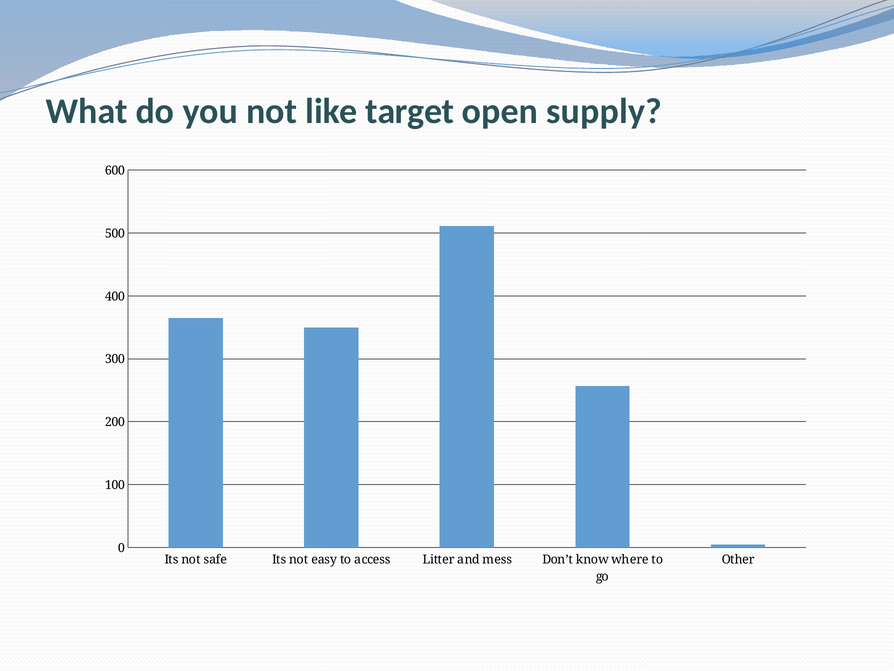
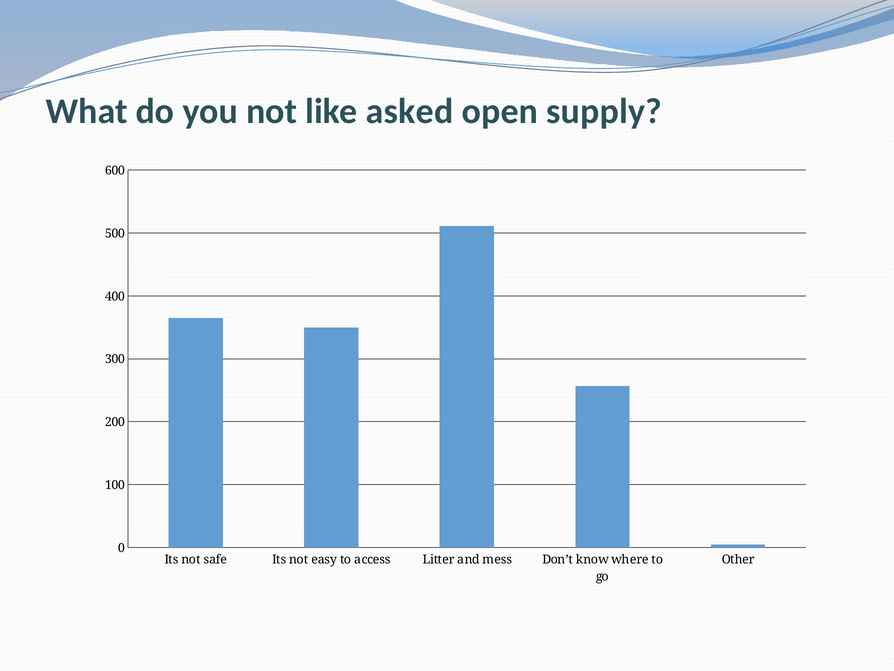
target: target -> asked
